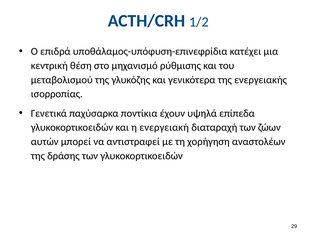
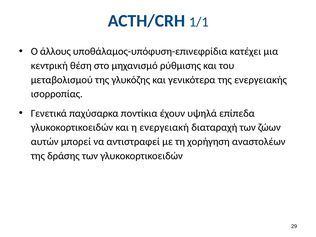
1/2: 1/2 -> 1/1
επιδρά: επιδρά -> άλλους
